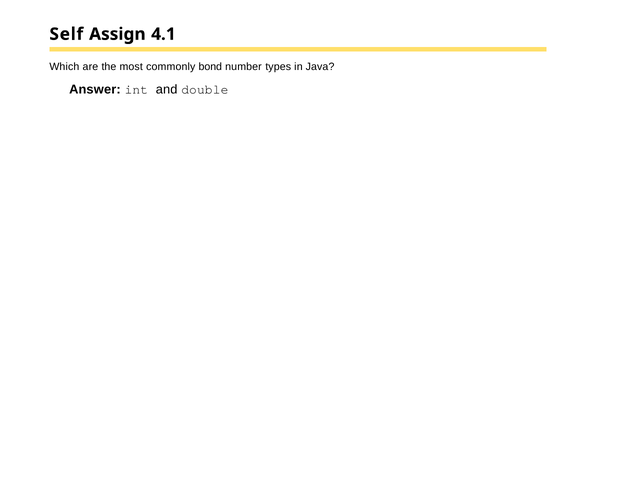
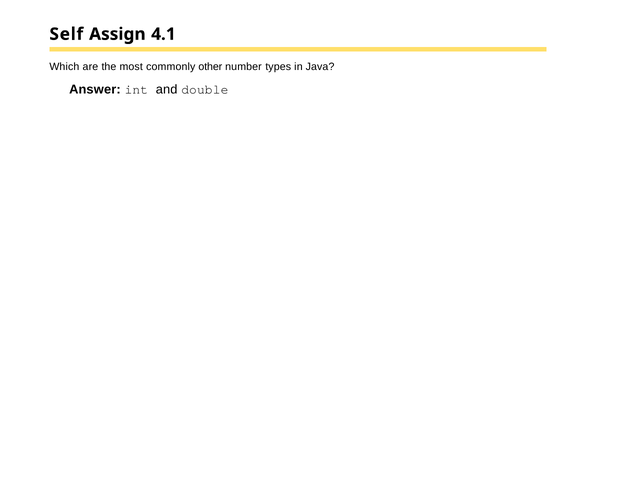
bond: bond -> other
